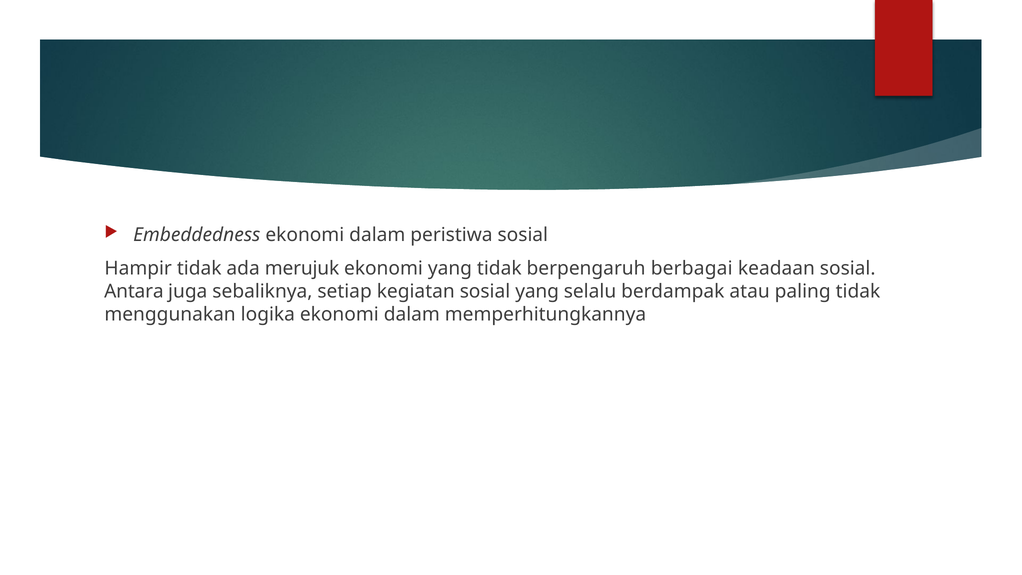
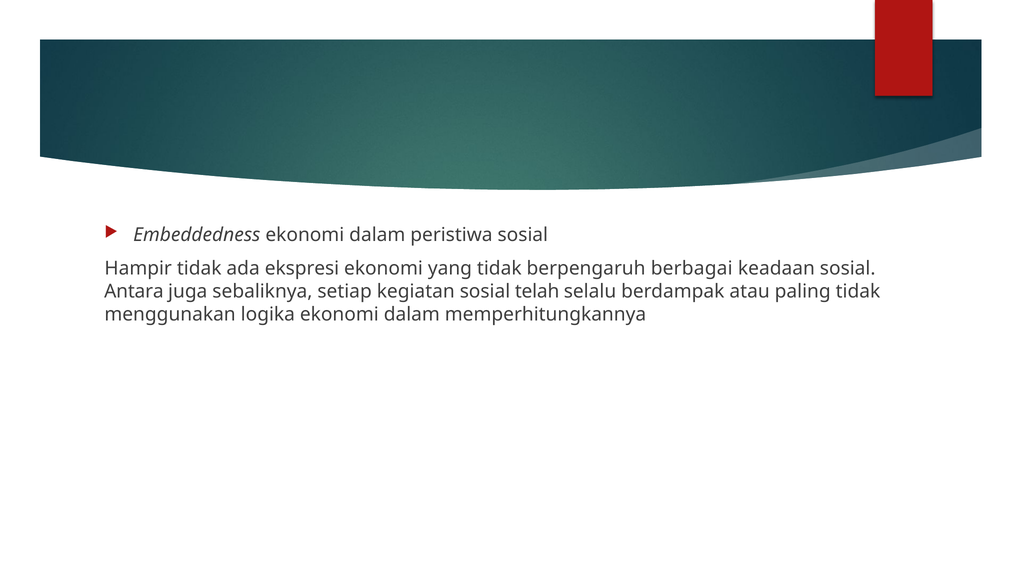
merujuk: merujuk -> ekspresi
sosial yang: yang -> telah
